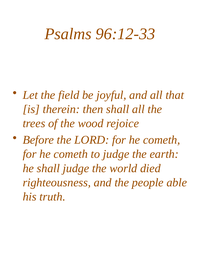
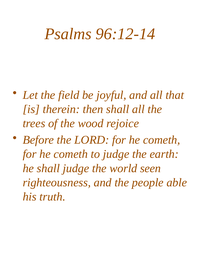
96:12-33: 96:12-33 -> 96:12-14
died: died -> seen
